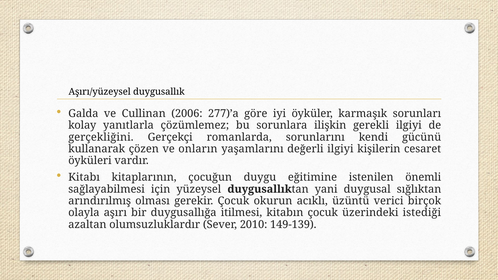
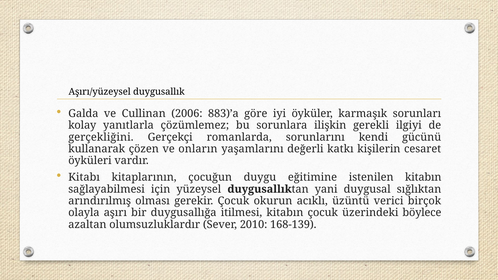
277)’a: 277)’a -> 883)’a
değerli ilgiyi: ilgiyi -> katkı
istenilen önemli: önemli -> kitabın
istediği: istediği -> böylece
149-139: 149-139 -> 168-139
